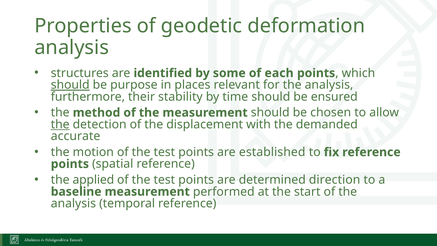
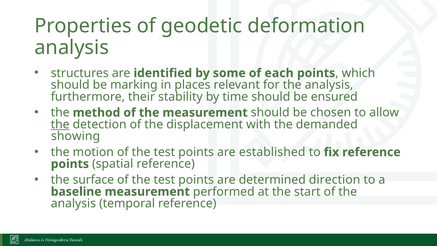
should at (70, 85) underline: present -> none
purpose: purpose -> marking
accurate: accurate -> showing
applied: applied -> surface
